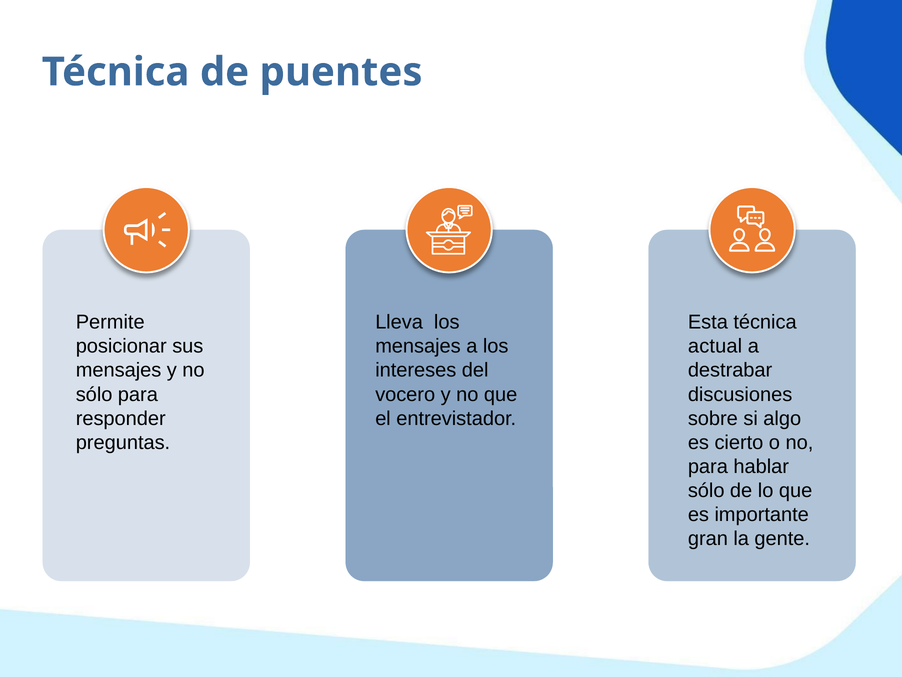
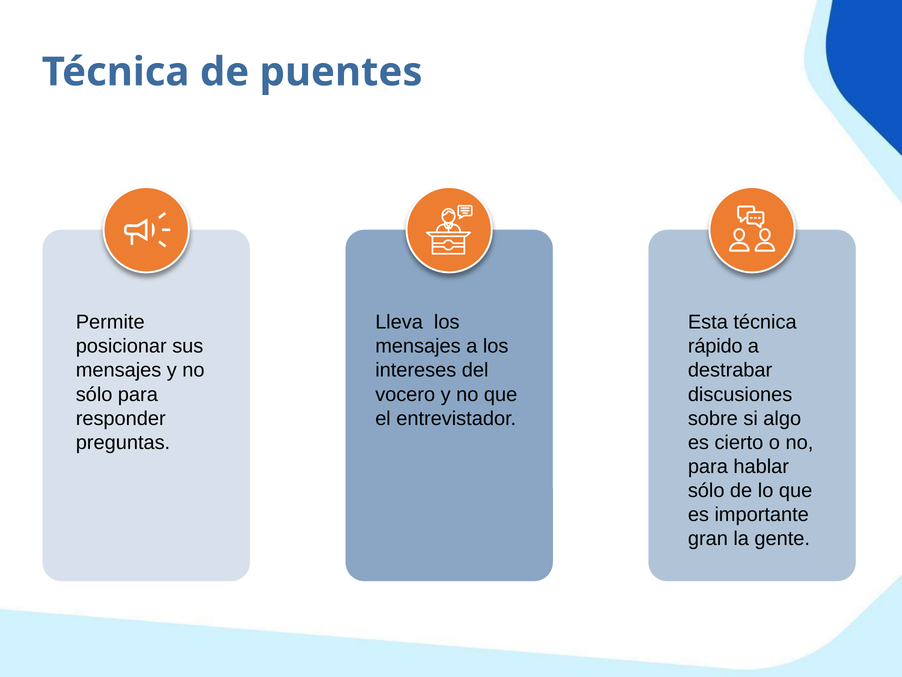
actual: actual -> rápido
